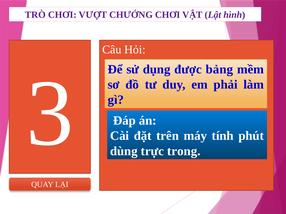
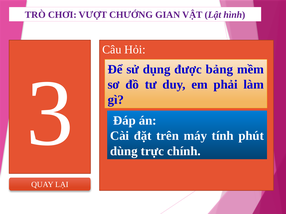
CHƯỚNG CHƠI: CHƠI -> GIAN
trong: trong -> chính
